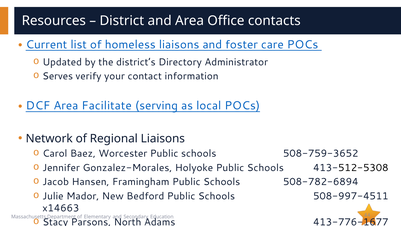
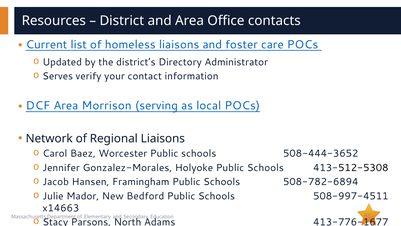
Facilitate: Facilitate -> Morrison
508-759-3652: 508-759-3652 -> 508-444-3652
